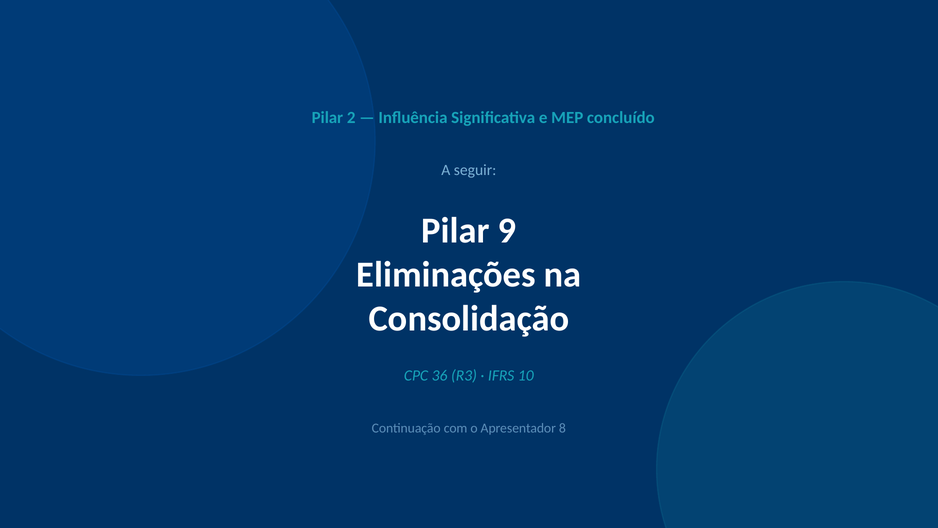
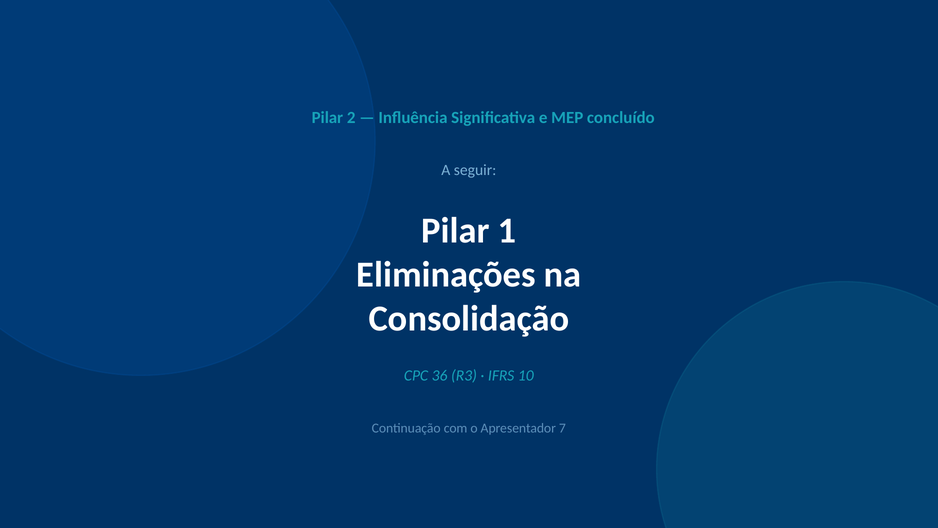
9: 9 -> 1
8: 8 -> 7
